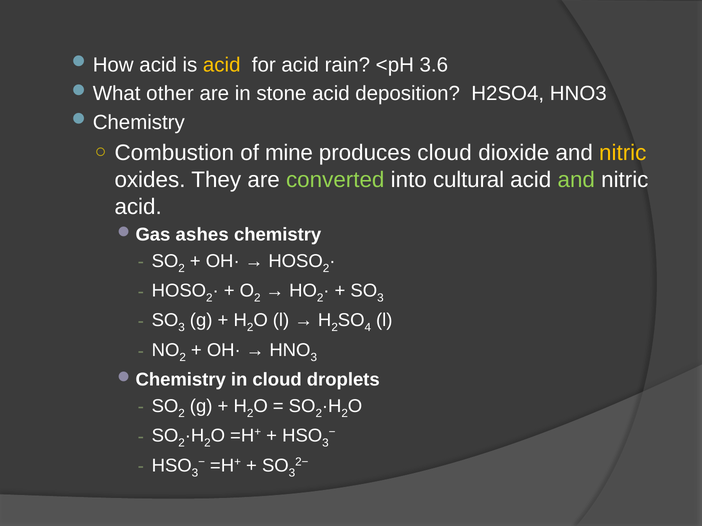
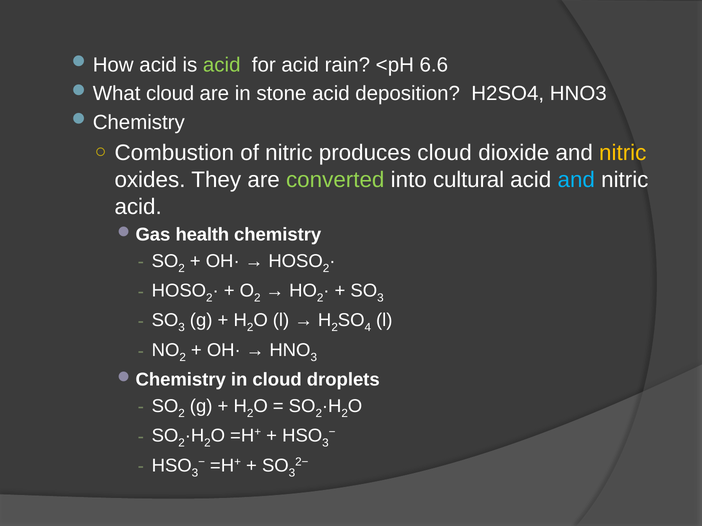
acid at (222, 65) colour: yellow -> light green
3.6: 3.6 -> 6.6
other at (170, 94): other -> cloud
of mine: mine -> nitric
and at (576, 180) colour: light green -> light blue
ashes: ashes -> health
